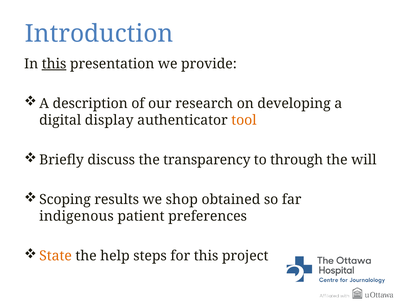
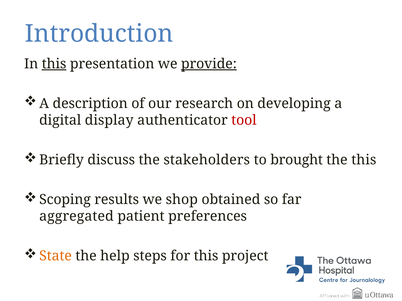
provide underline: none -> present
tool colour: orange -> red
transparency: transparency -> stakeholders
through: through -> brought
the will: will -> this
indigenous: indigenous -> aggregated
